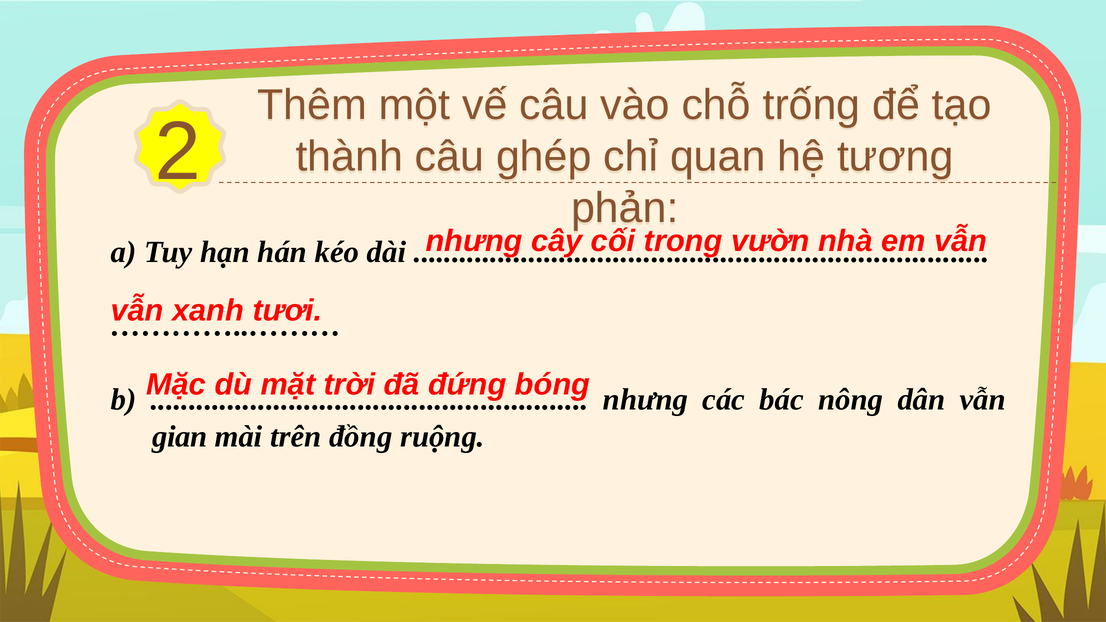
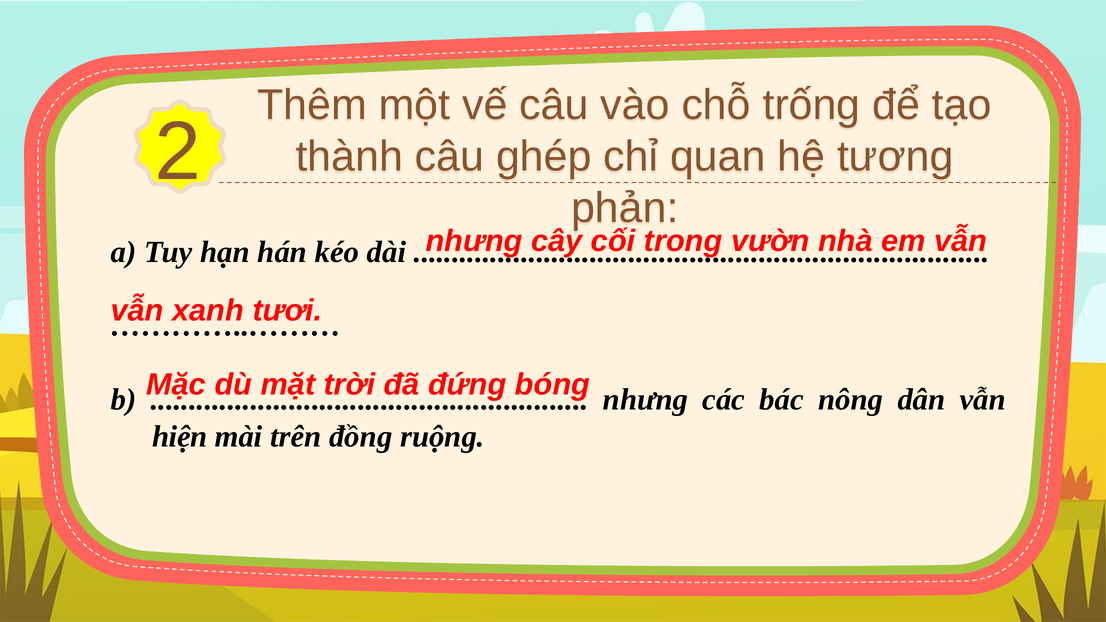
gian: gian -> hiện
